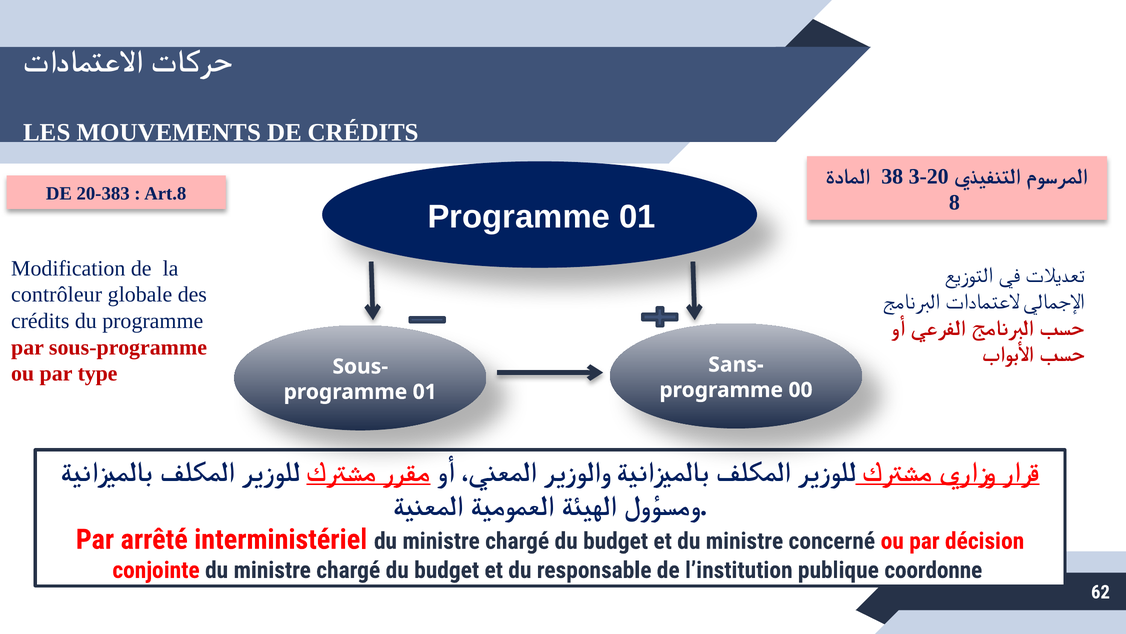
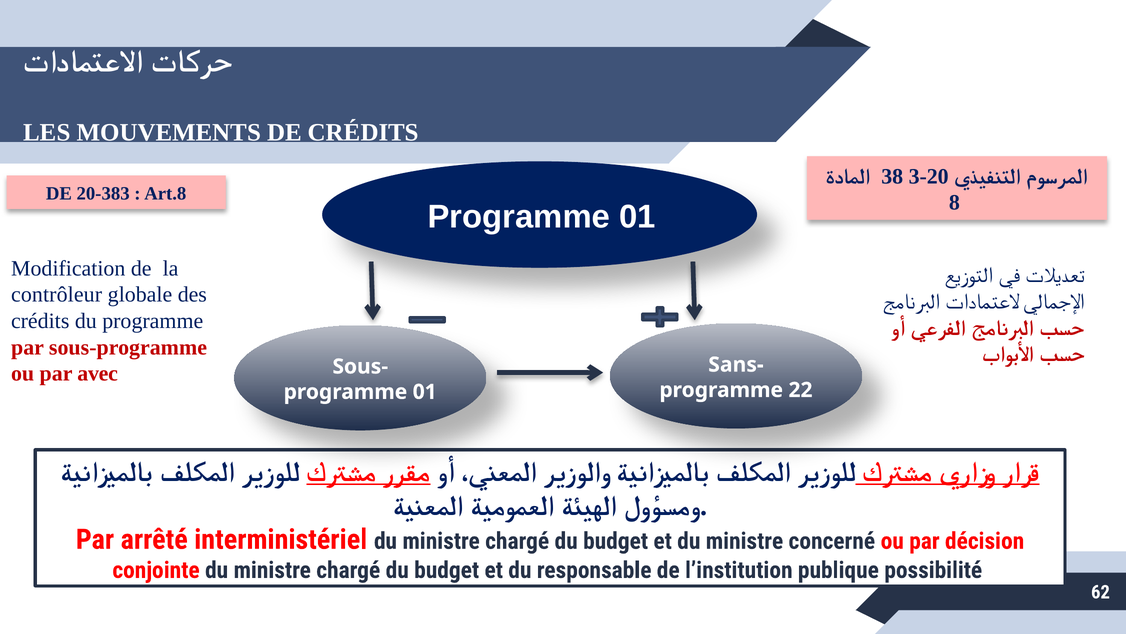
type: type -> avec
00: 00 -> 22
coordonne: coordonne -> possibilité
